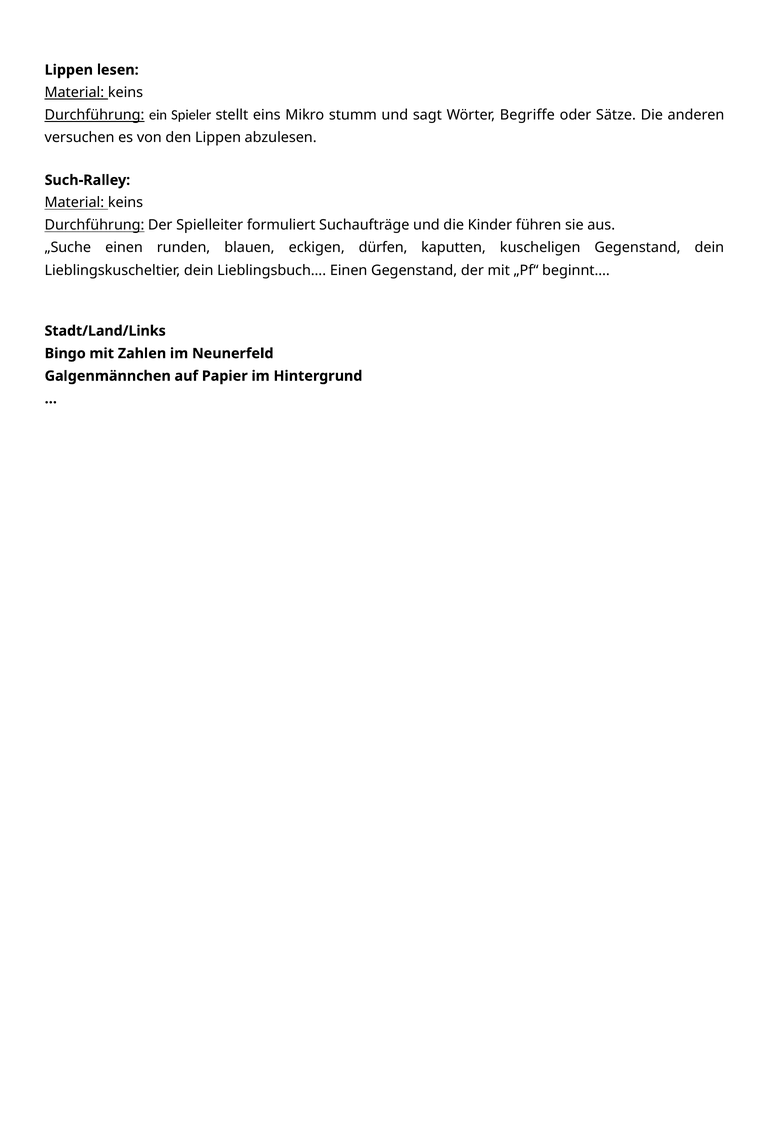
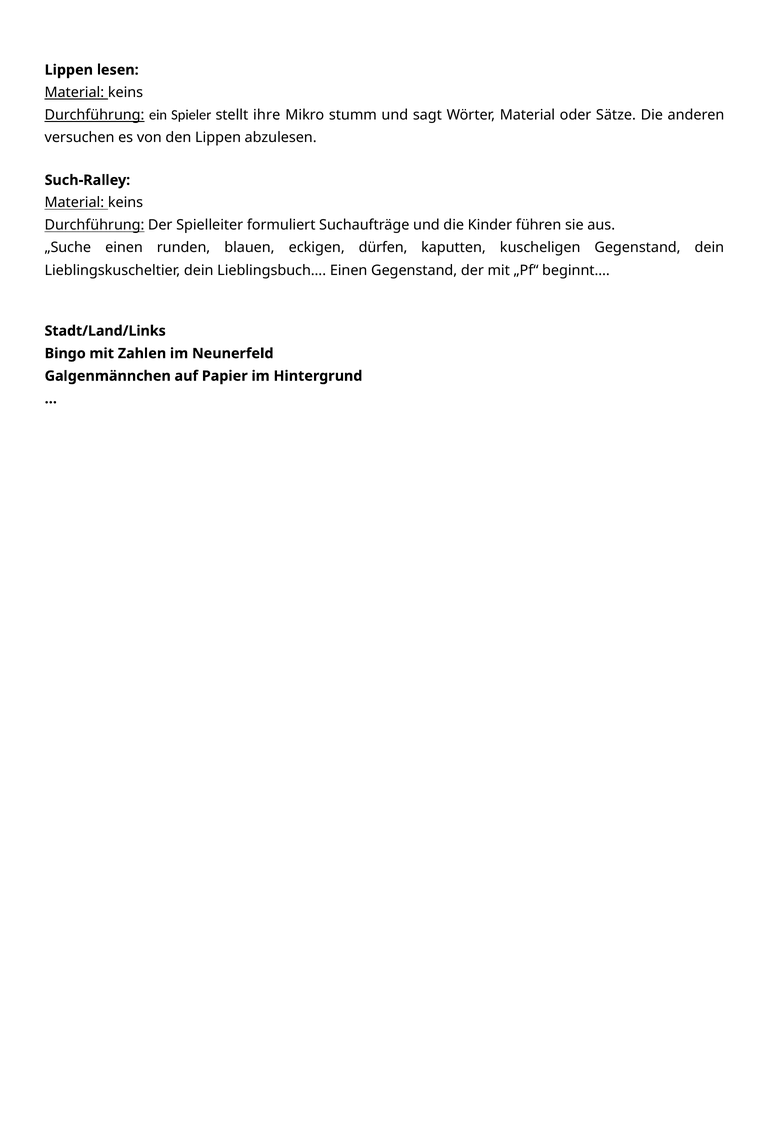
eins: eins -> ihre
Wörter Begriffe: Begriffe -> Material
